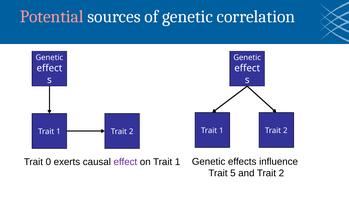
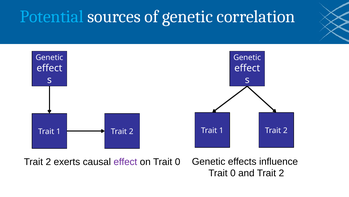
Potential colour: pink -> light blue
0 at (48, 161): 0 -> 2
on Trait 1: 1 -> 0
5 at (233, 173): 5 -> 0
